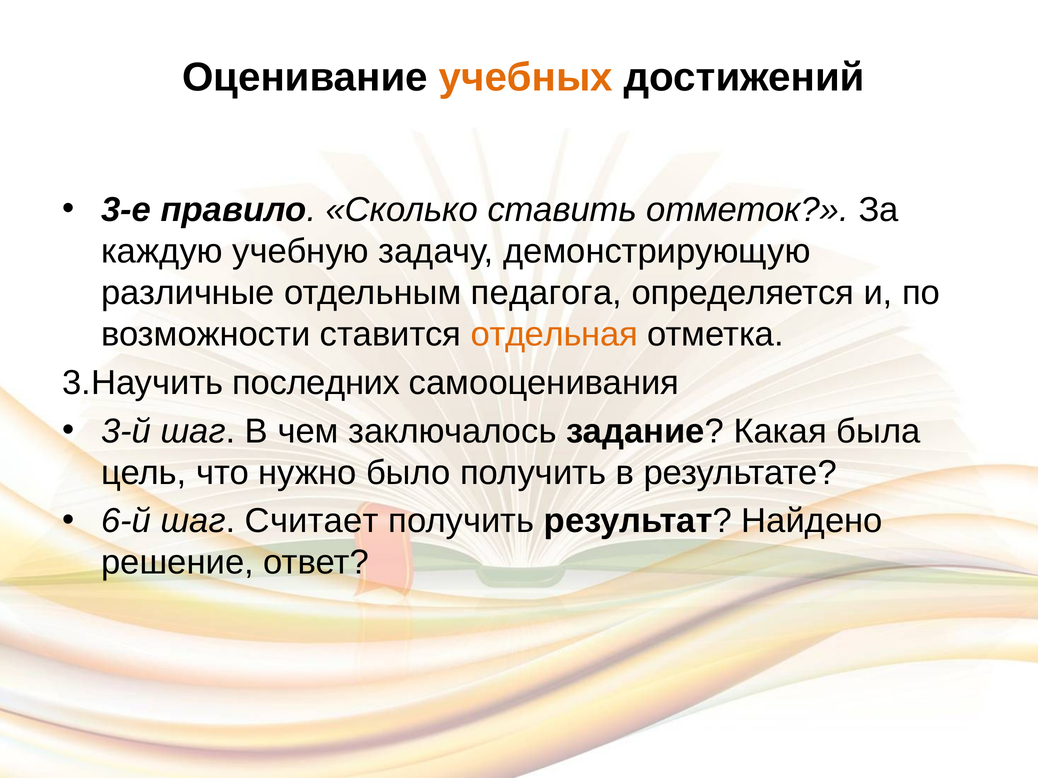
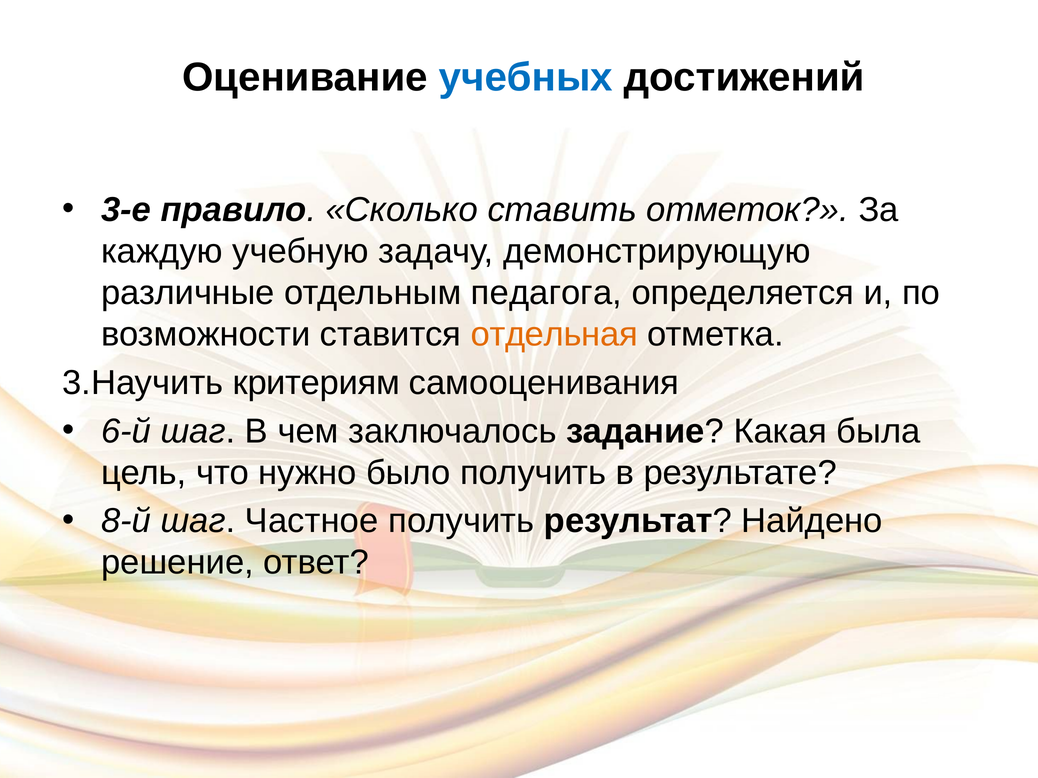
учебных colour: orange -> blue
последних: последних -> критериям
3-й: 3-й -> 6-й
6-й: 6-й -> 8-й
Считает: Считает -> Частное
